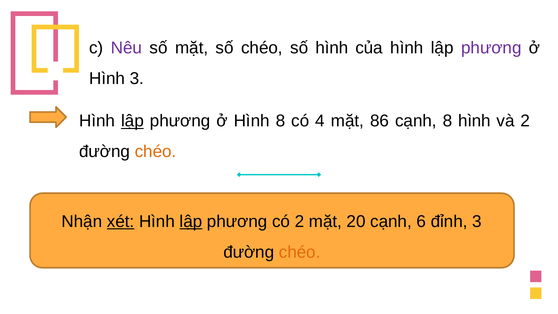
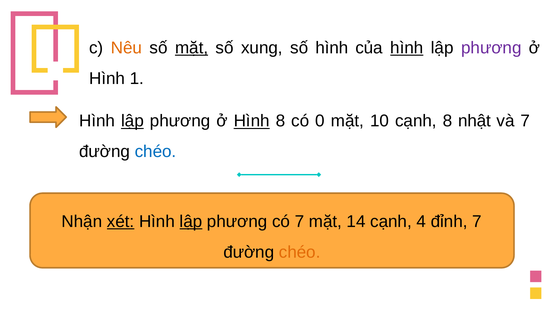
Nêu colour: purple -> orange
mặt at (192, 48) underline: none -> present
số chéo: chéo -> xung
hình at (407, 48) underline: none -> present
Hình 3: 3 -> 1
Hình at (252, 121) underline: none -> present
4: 4 -> 0
86: 86 -> 10
8 hình: hình -> nhật
và 2: 2 -> 7
chéo at (156, 152) colour: orange -> blue
có 2: 2 -> 7
20: 20 -> 14
6: 6 -> 4
đỉnh 3: 3 -> 7
